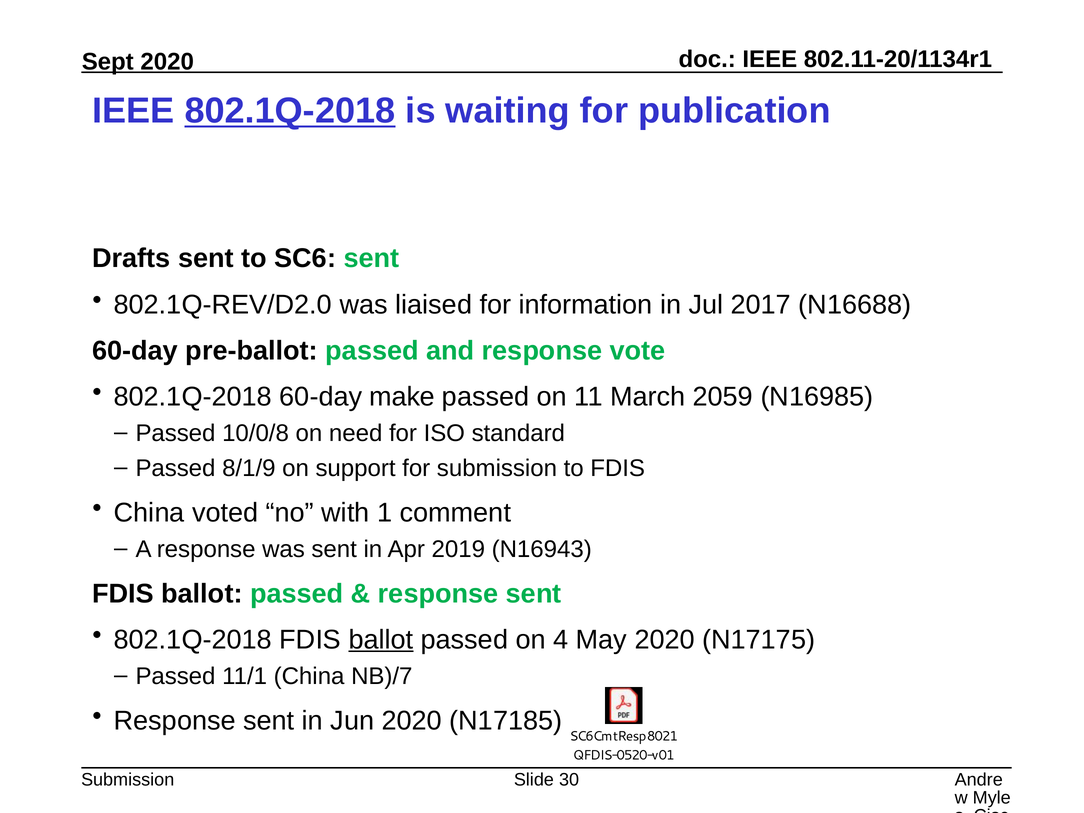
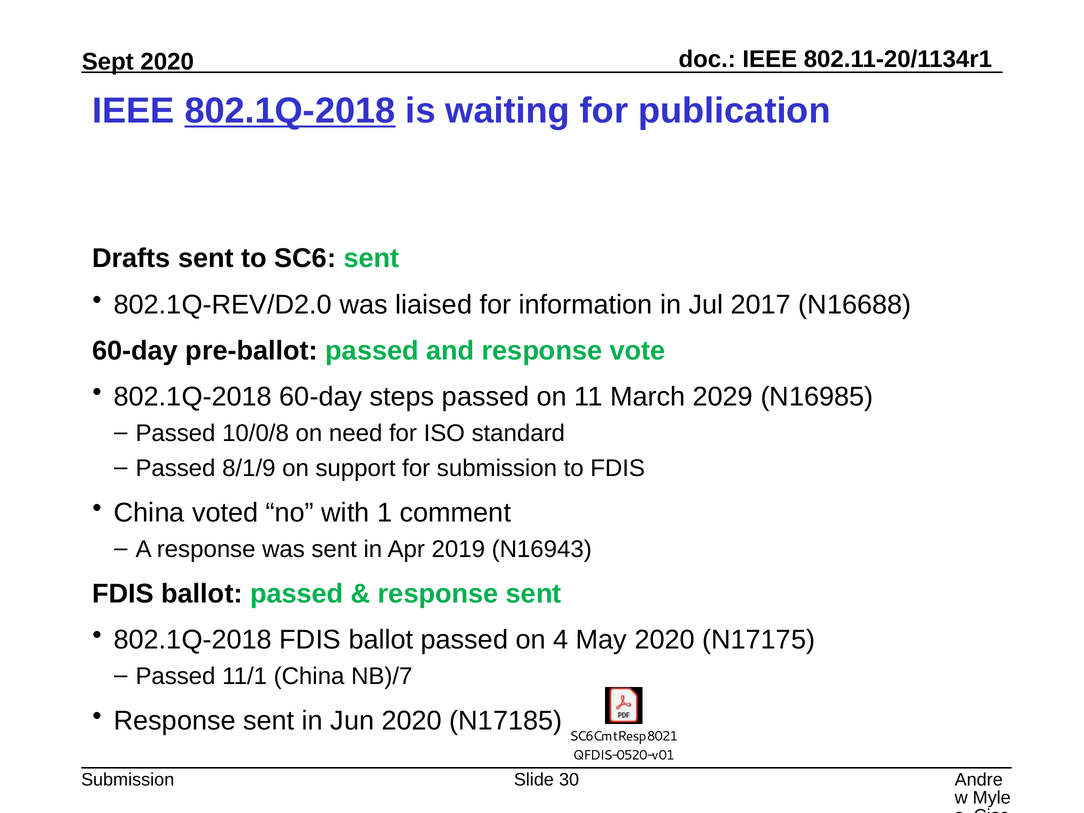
make: make -> steps
2059: 2059 -> 2029
ballot at (381, 640) underline: present -> none
